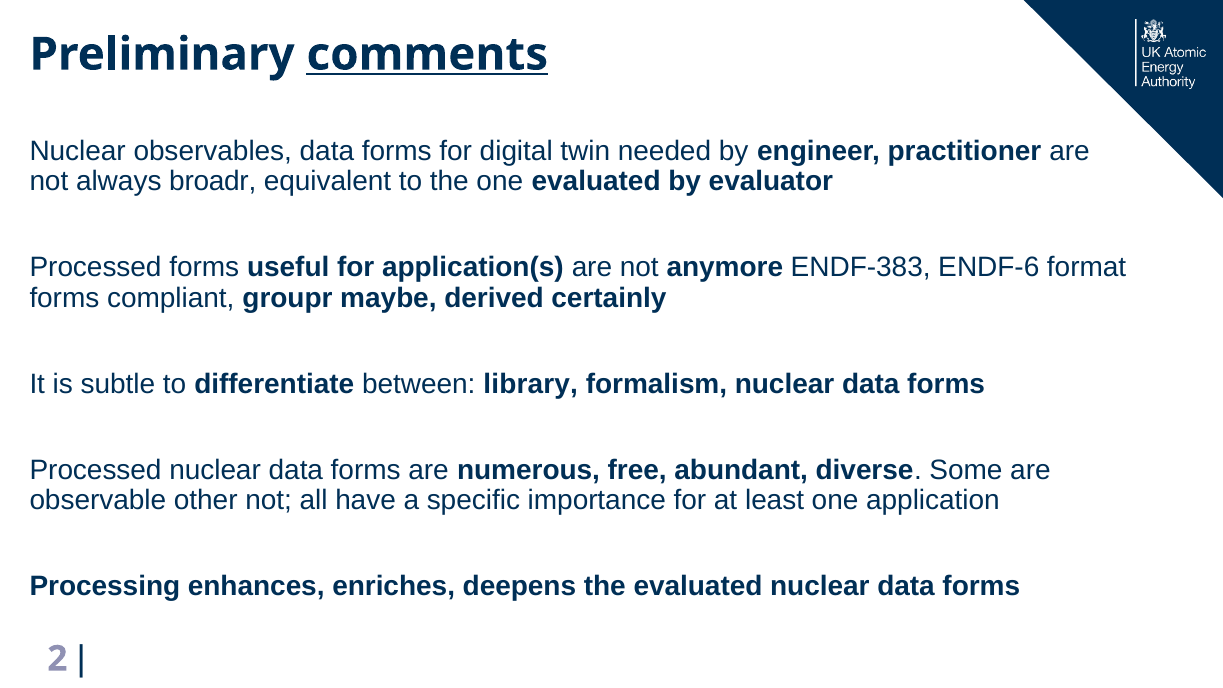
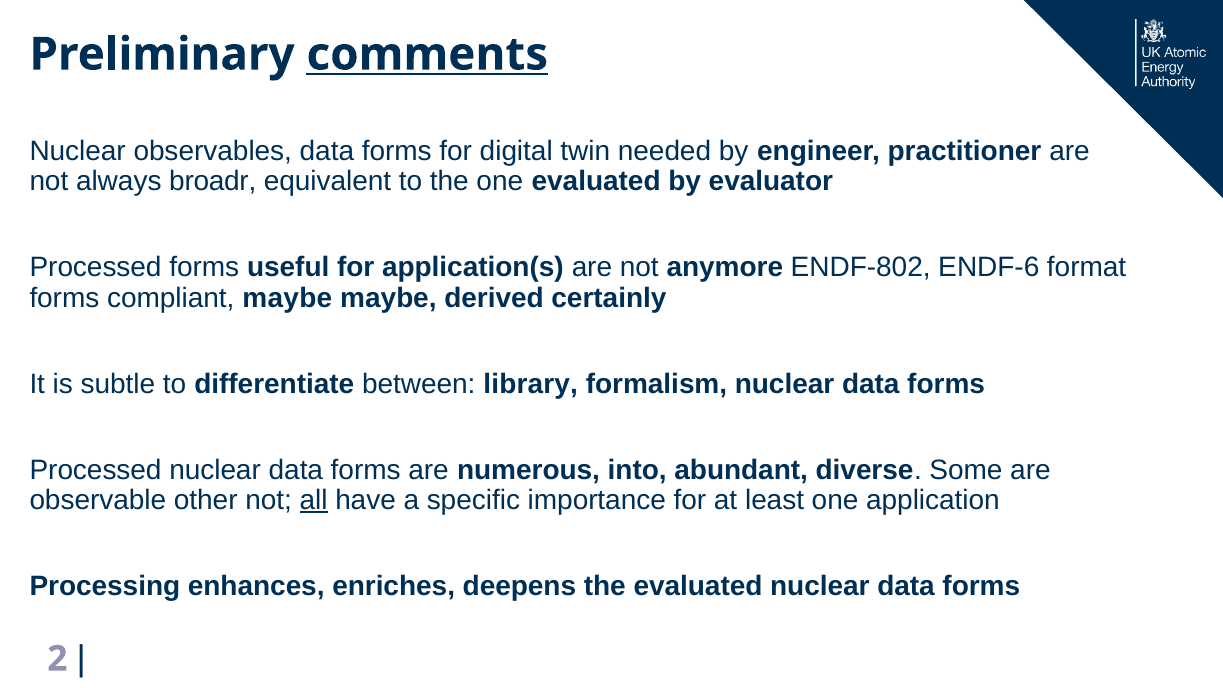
ENDF-383: ENDF-383 -> ENDF-802
compliant groupr: groupr -> maybe
free: free -> into
all underline: none -> present
